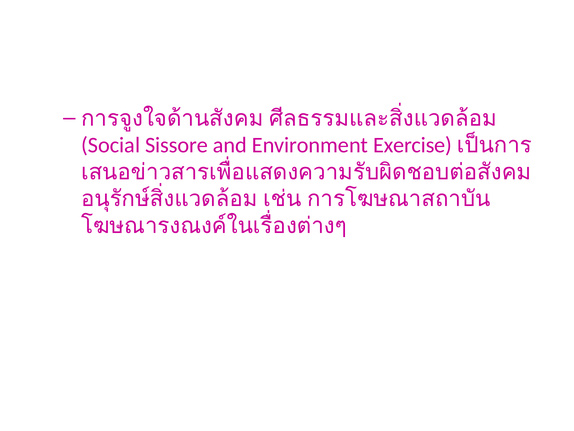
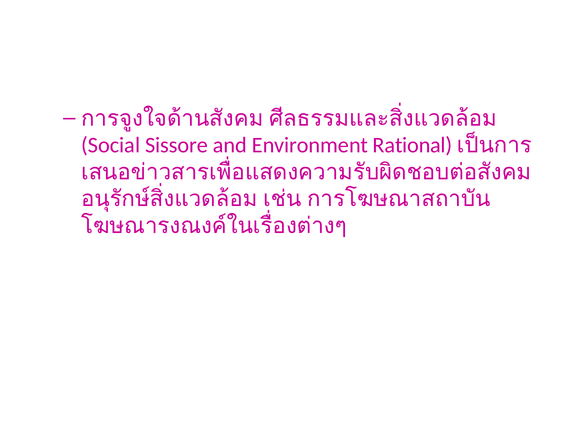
Exercise: Exercise -> Rational
